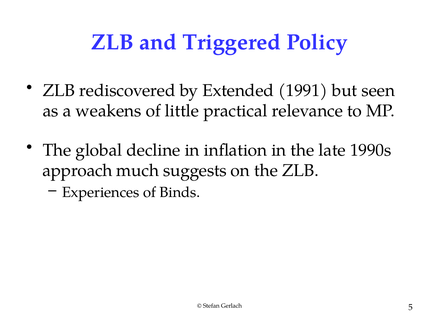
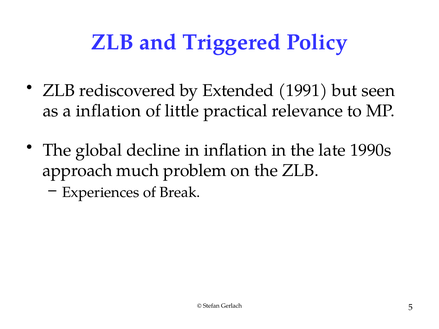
a weakens: weakens -> inflation
suggests: suggests -> problem
Binds: Binds -> Break
